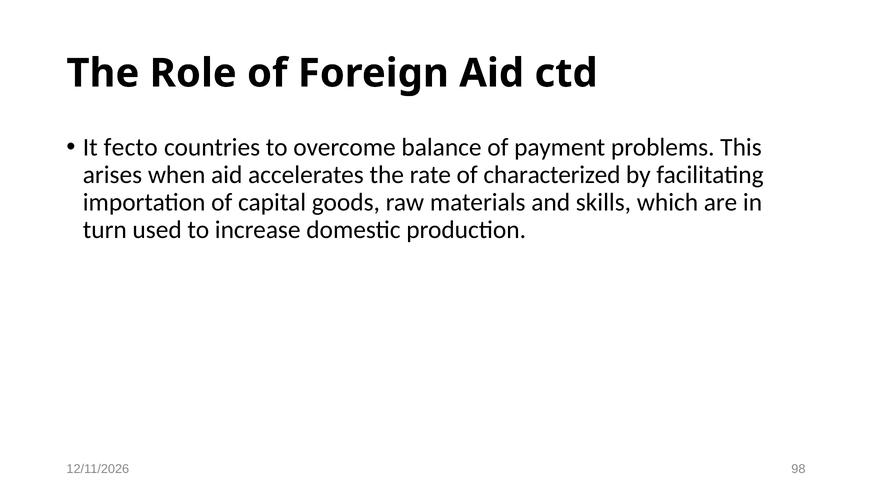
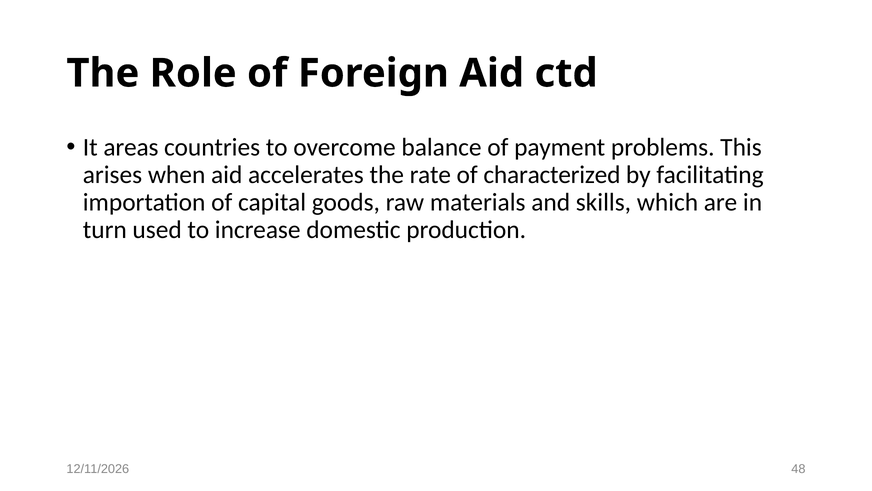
fecto: fecto -> areas
98: 98 -> 48
